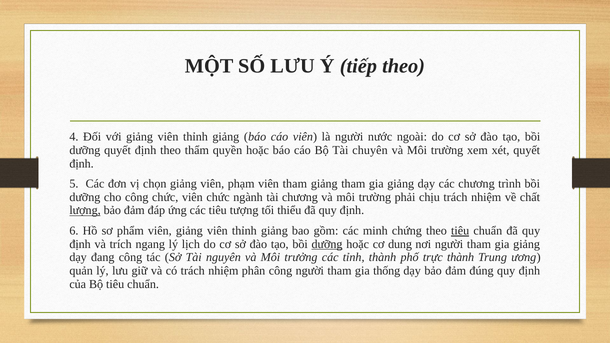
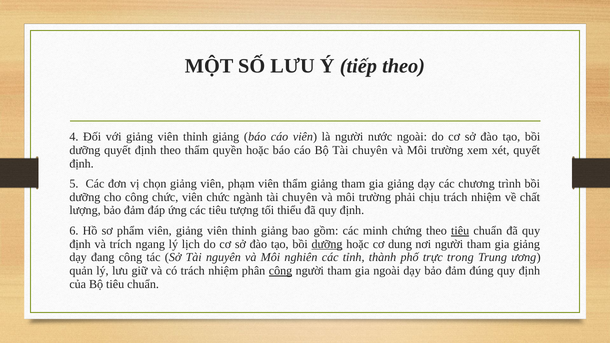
viên tham: tham -> thẩm
ngành tài chương: chương -> chuyên
lượng underline: present -> none
trưởng: trưởng -> nghiên
trực thành: thành -> trong
công at (281, 271) underline: none -> present
gia thống: thống -> ngoài
